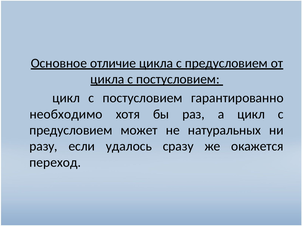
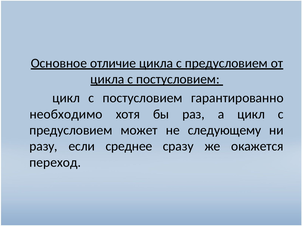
натуральных: натуральных -> следующему
удалось: удалось -> среднее
